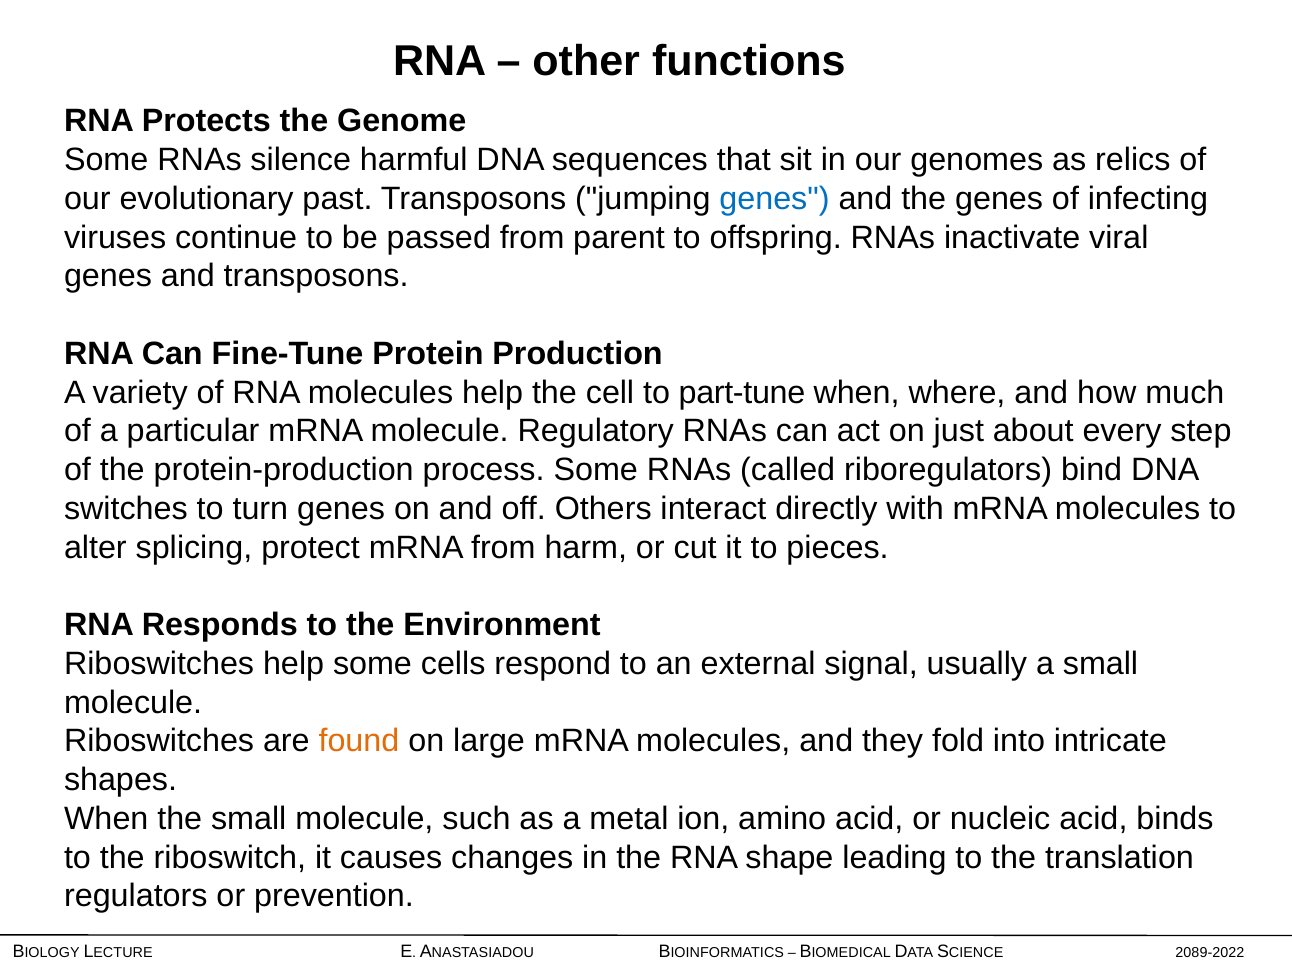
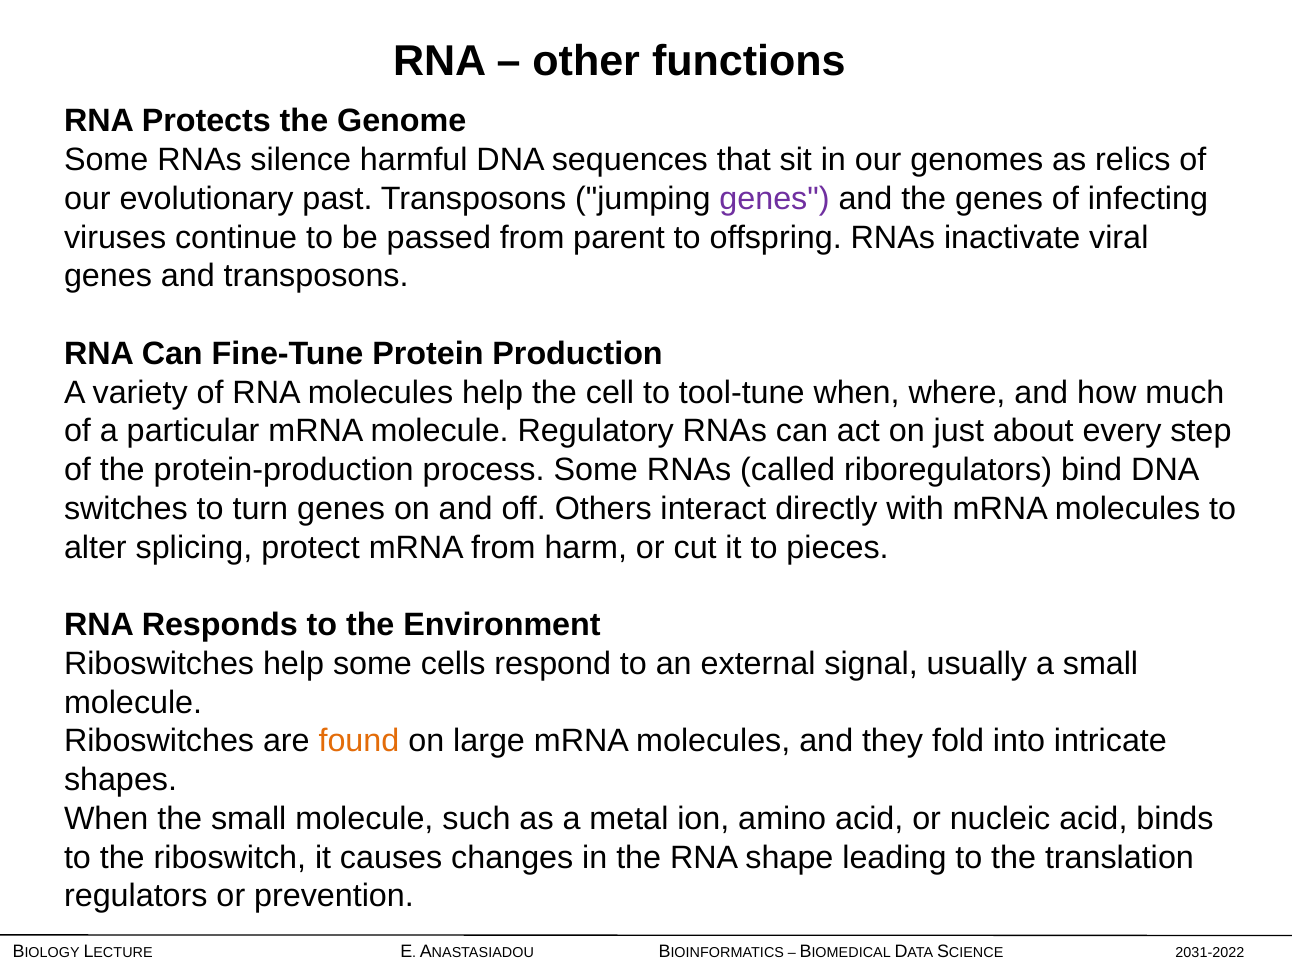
genes at (774, 199) colour: blue -> purple
part-tune: part-tune -> tool-tune
2089-2022: 2089-2022 -> 2031-2022
